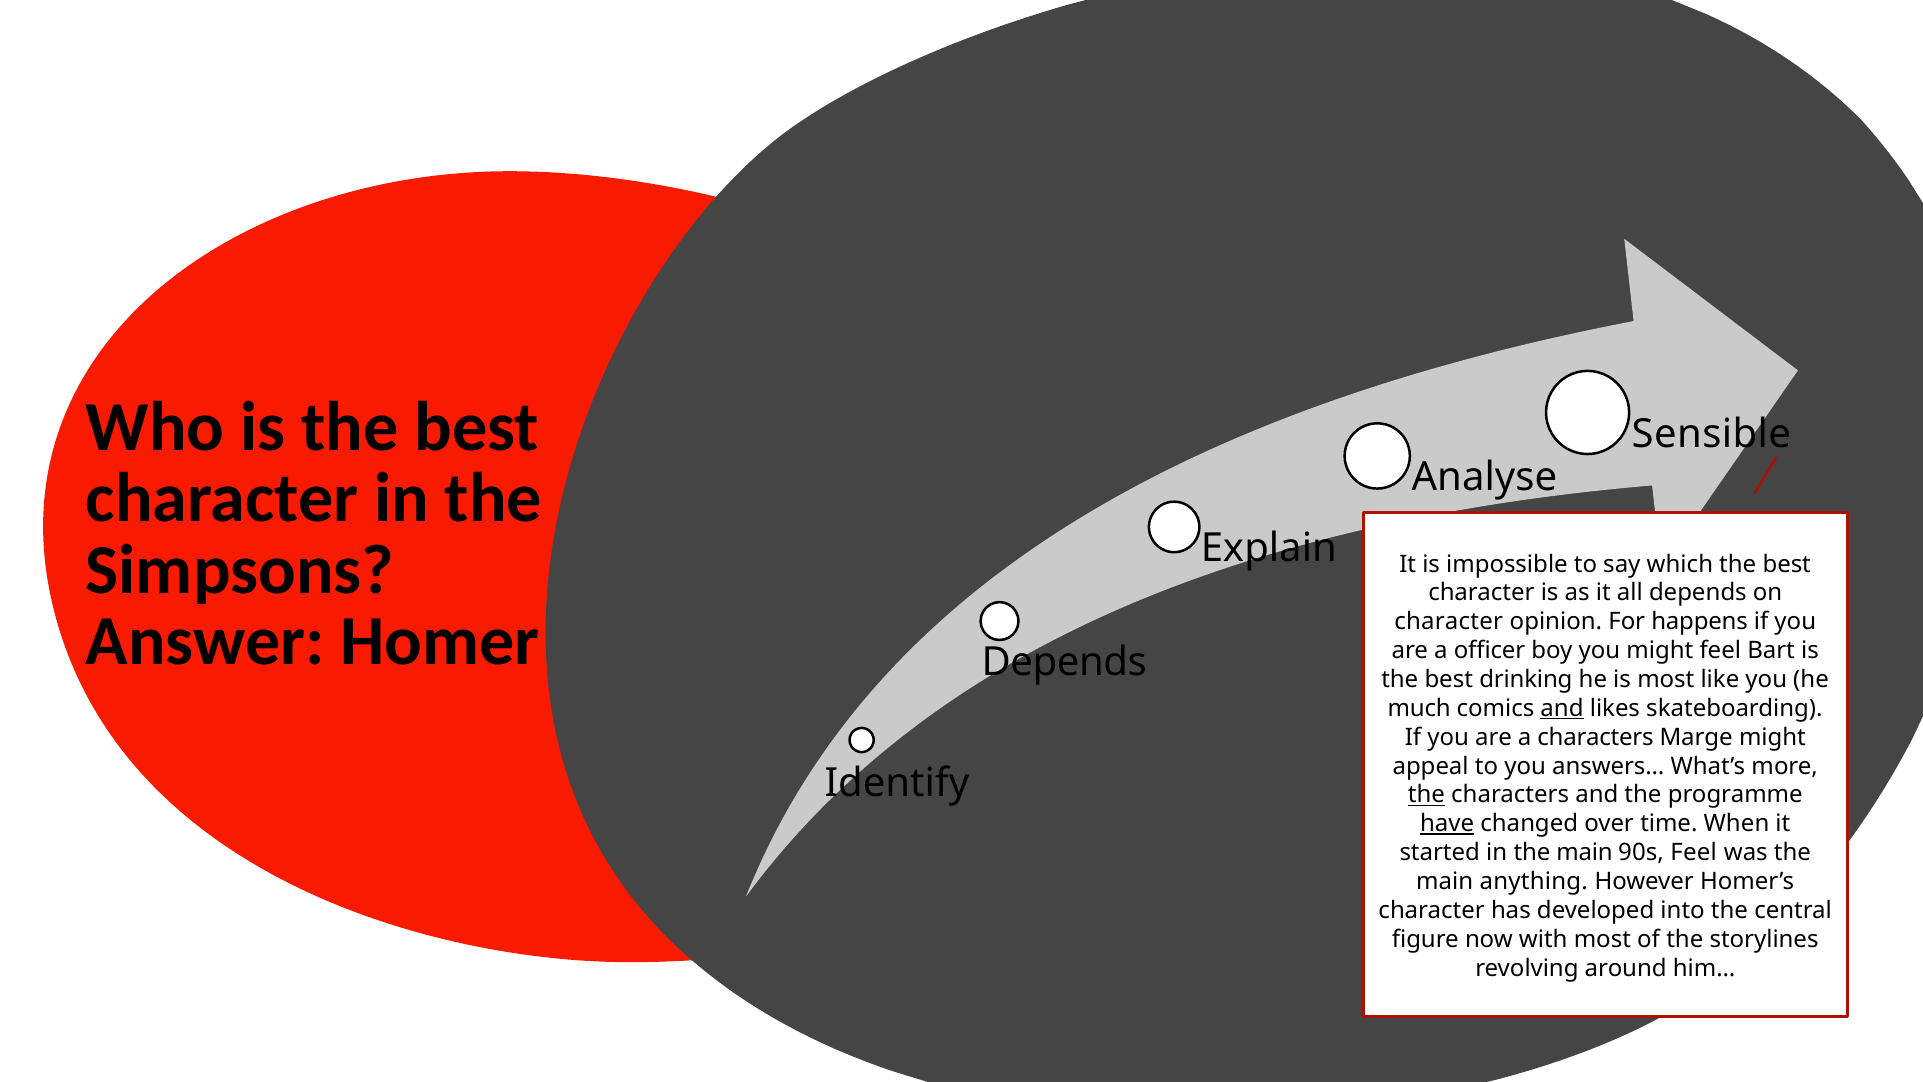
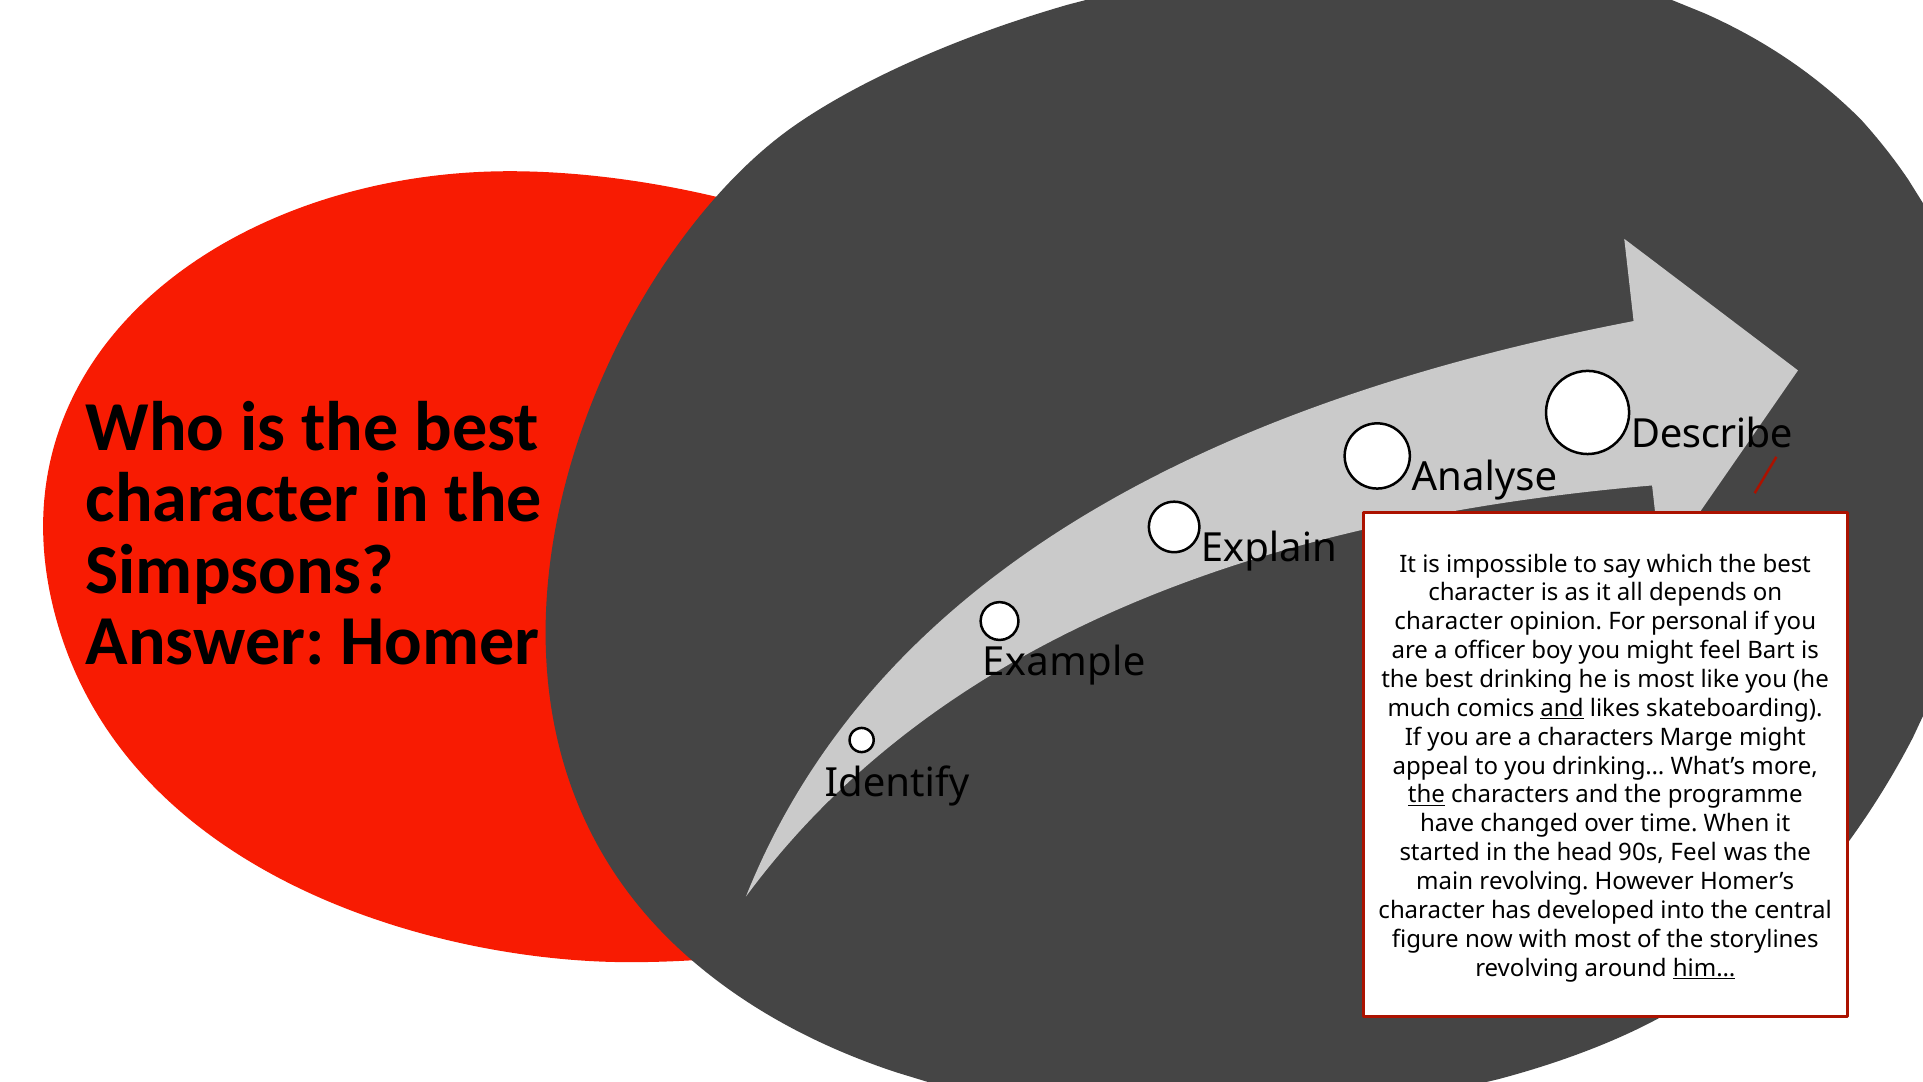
Sensible: Sensible -> Describe
happens: happens -> personal
Depends at (1064, 662): Depends -> Example
answers…: answers… -> drinking…
have underline: present -> none
in the main: main -> head
main anything: anything -> revolving
him… underline: none -> present
